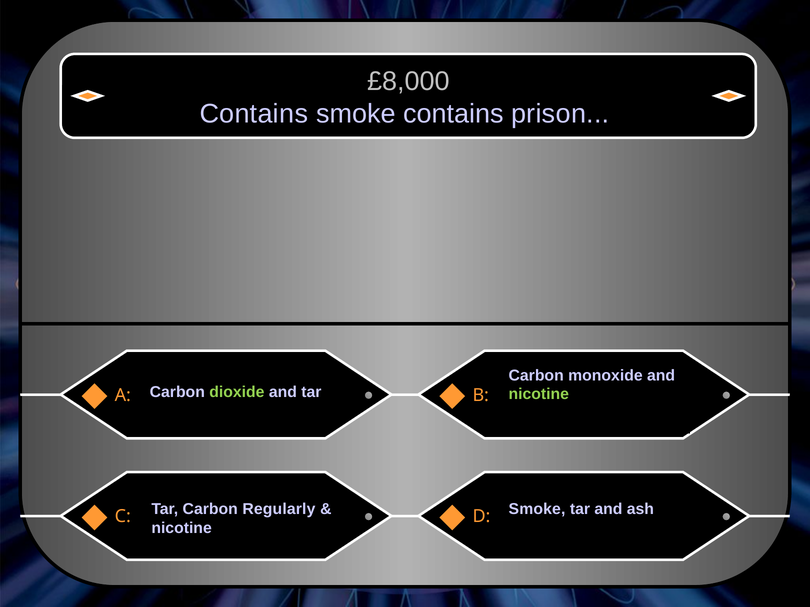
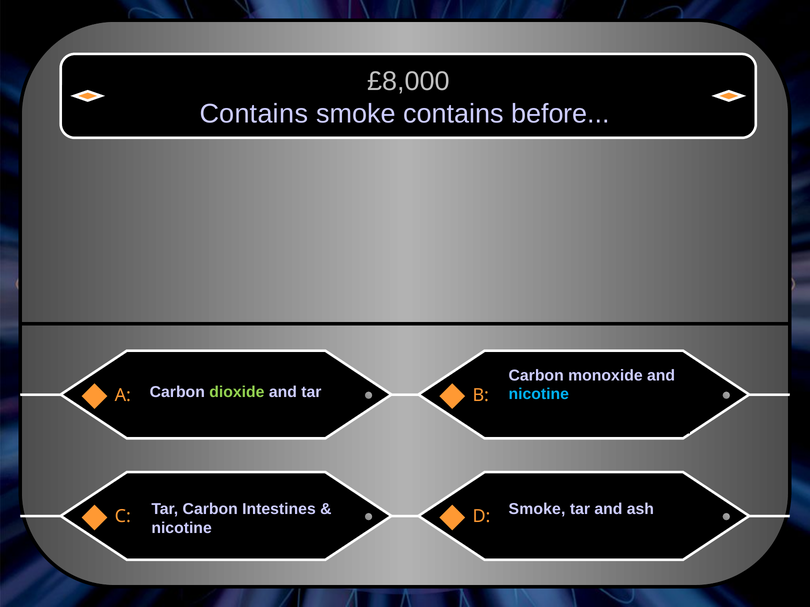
prison: prison -> before
nicotine at (539, 395) colour: light green -> light blue
Regularly: Regularly -> Intestines
